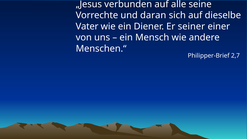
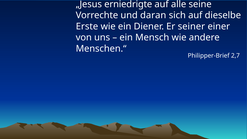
verbunden: verbunden -> erniedrigte
Vater: Vater -> Erste
